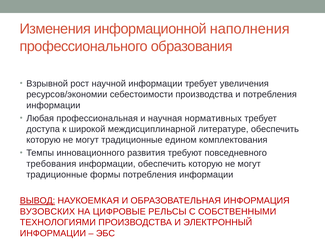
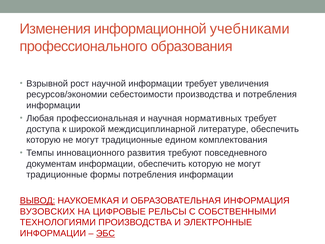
наполнения: наполнения -> учебниками
требования: требования -> документам
ЭЛЕКТРОННЫЙ: ЭЛЕКТРОННЫЙ -> ЭЛЕКТРОННЫЕ
ЭБС underline: none -> present
